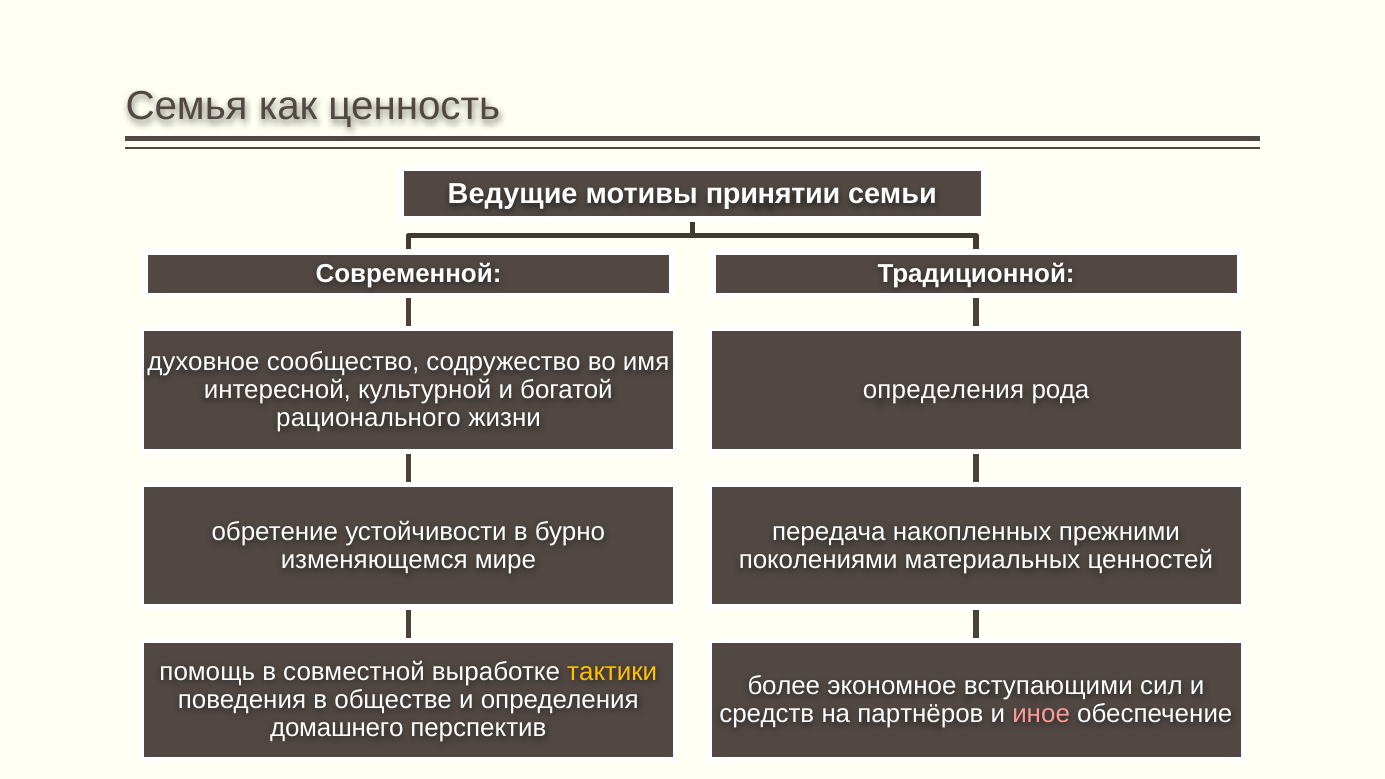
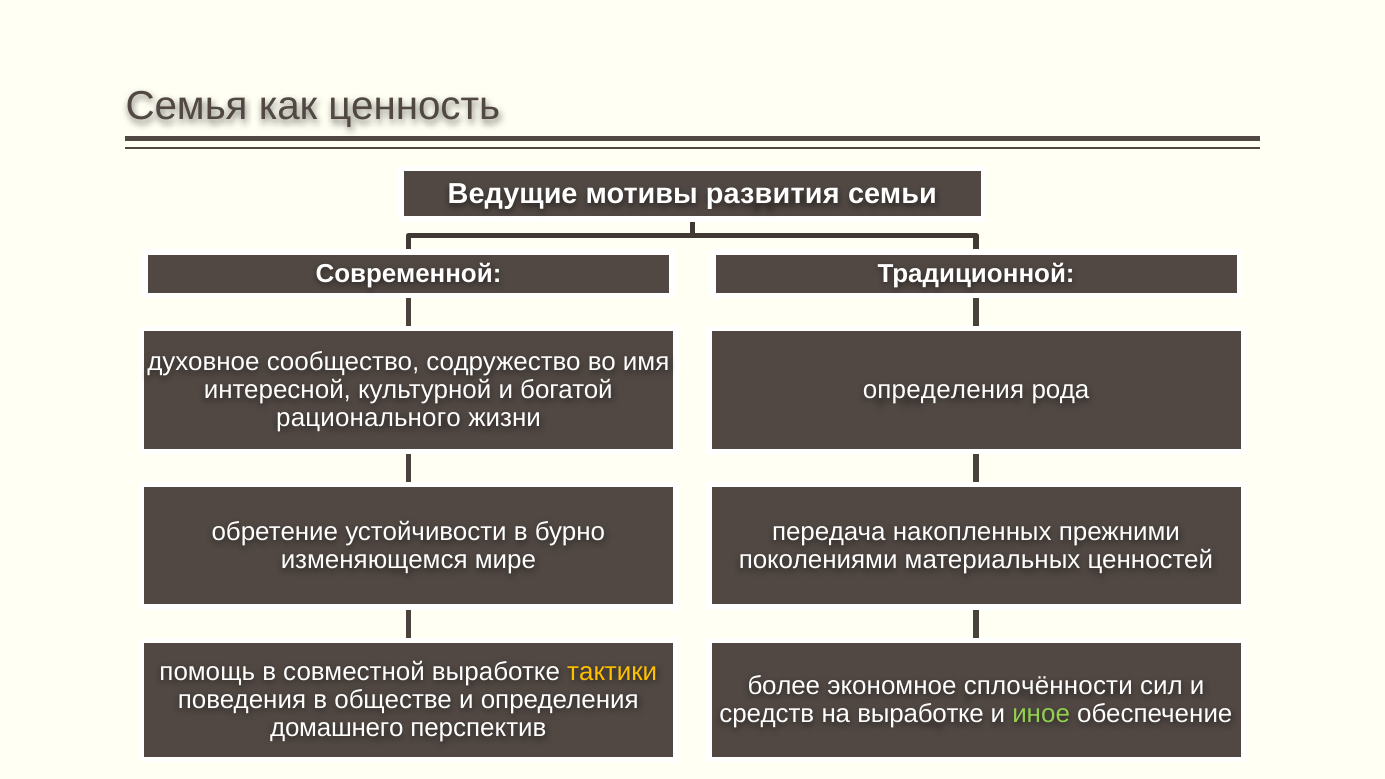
принятии: принятии -> развития
вступающими: вступающими -> сплочённости
на партнёров: партнёров -> выработке
иное colour: pink -> light green
